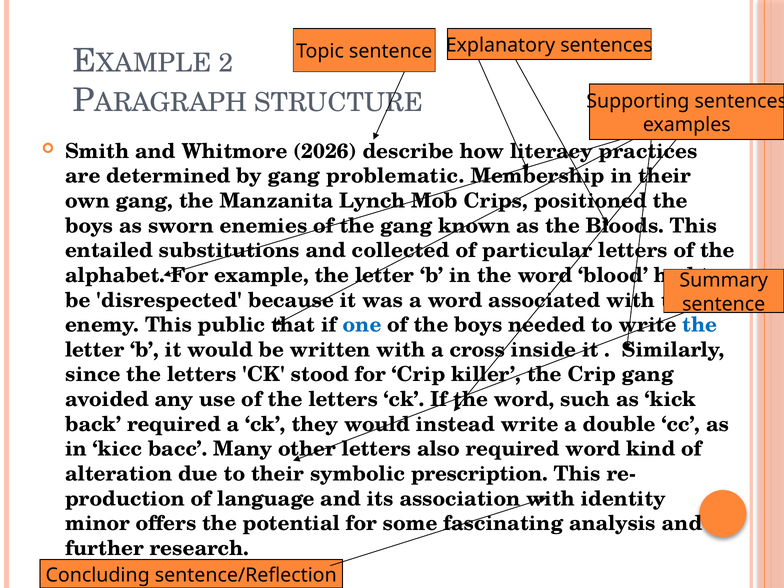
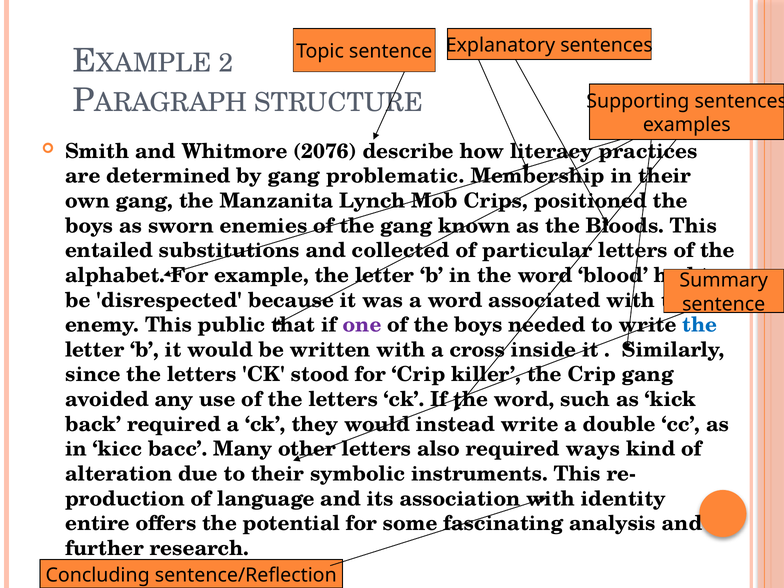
2026: 2026 -> 2076
one colour: blue -> purple
required word: word -> ways
prescription: prescription -> instruments
minor: minor -> entire
